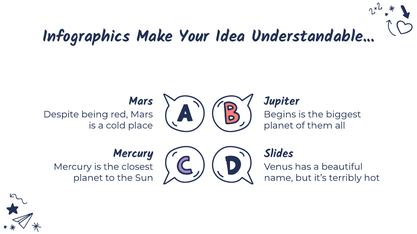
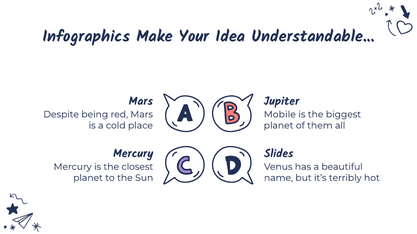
Begins: Begins -> Mobile
